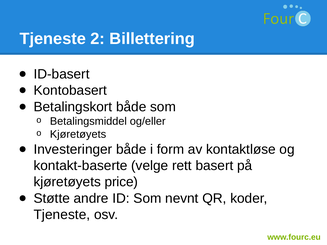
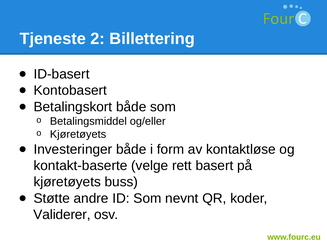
price: price -> buss
Tjeneste at (62, 215): Tjeneste -> Validerer
